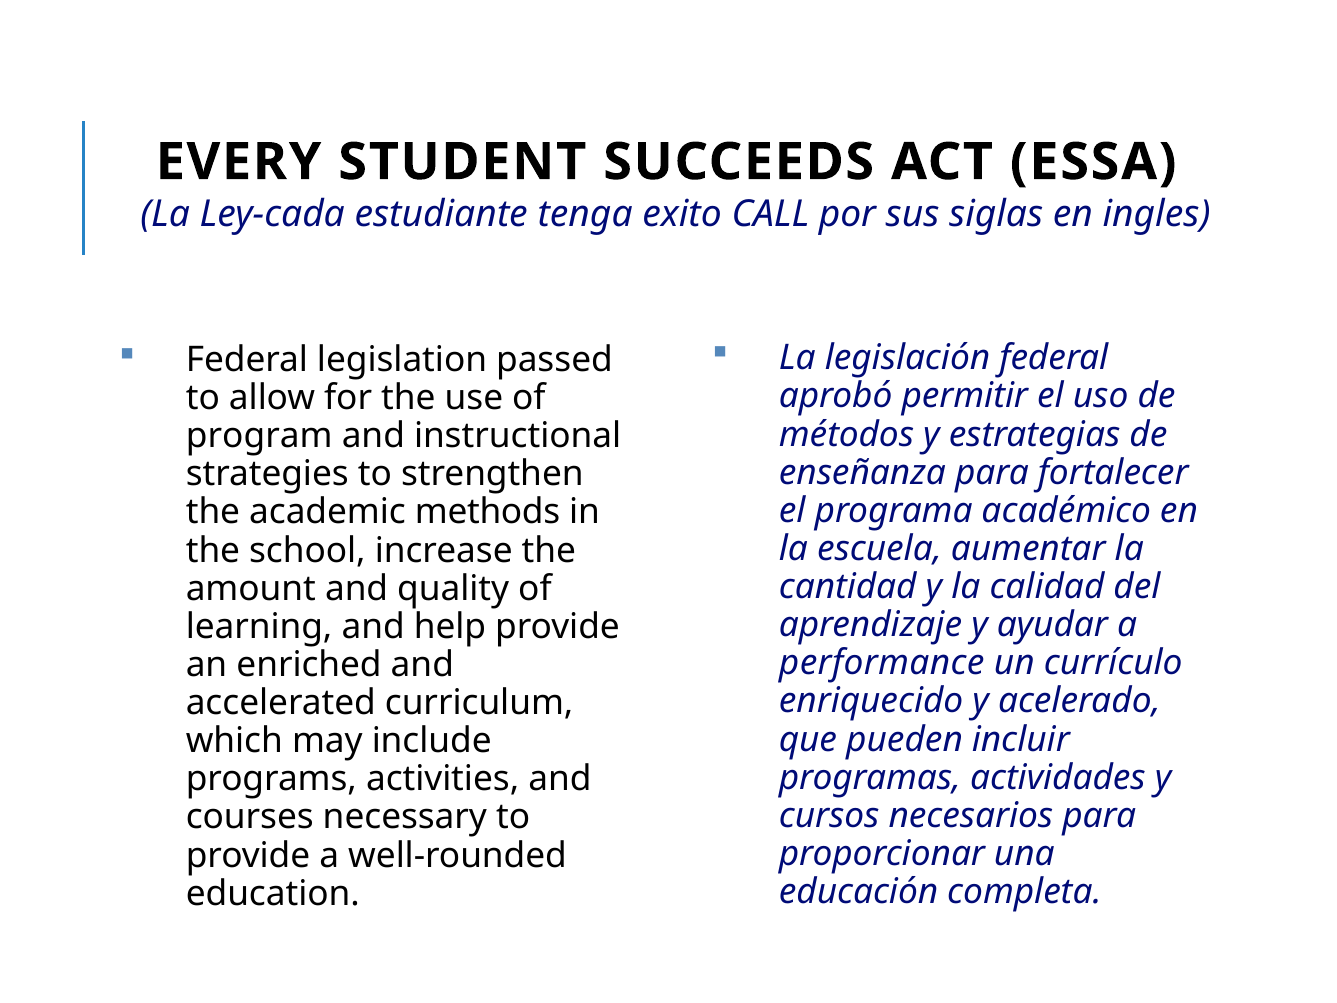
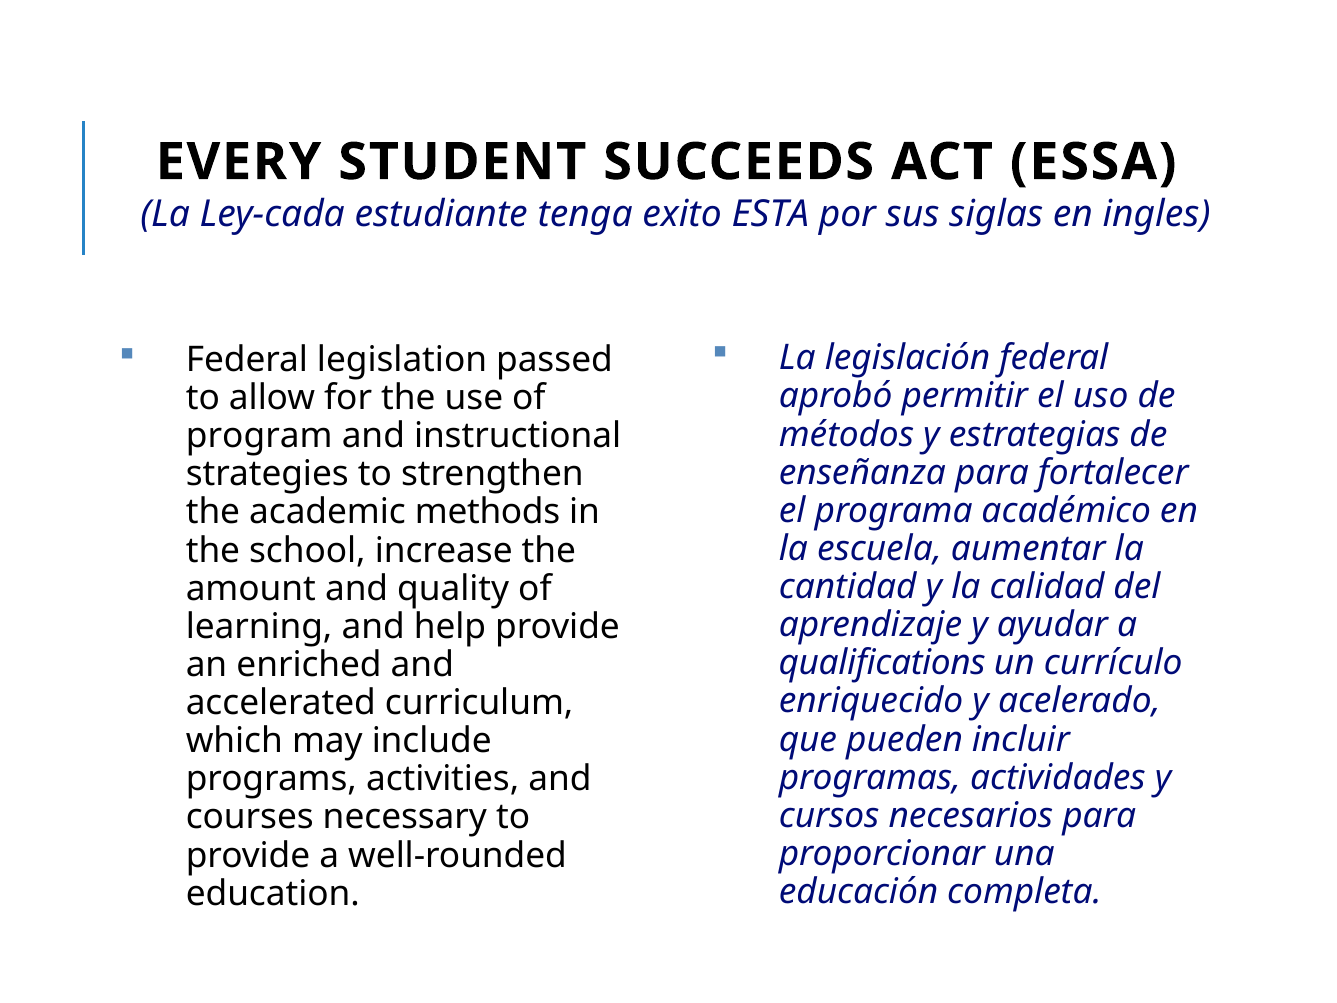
CALL: CALL -> ESTA
performance: performance -> qualifications
